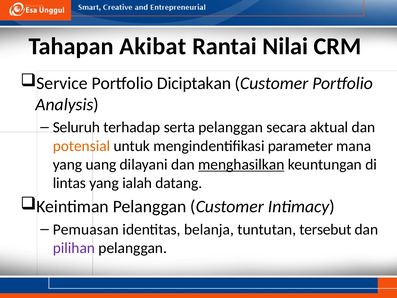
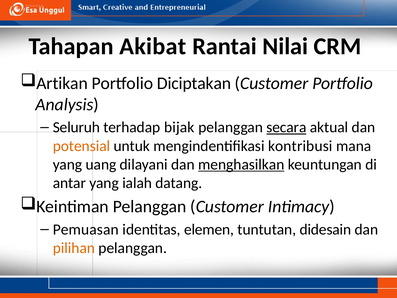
Service: Service -> Artikan
serta: serta -> bijak
secara underline: none -> present
parameter: parameter -> kontribusi
lintas: lintas -> antar
belanja: belanja -> elemen
tersebut: tersebut -> didesain
pilihan colour: purple -> orange
